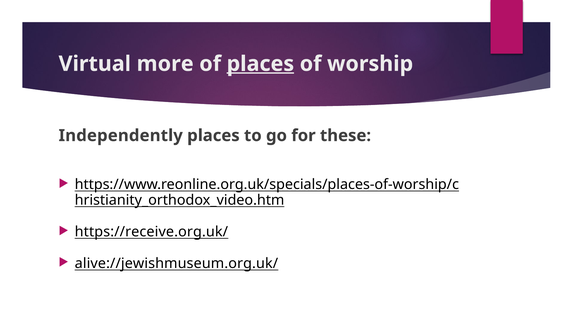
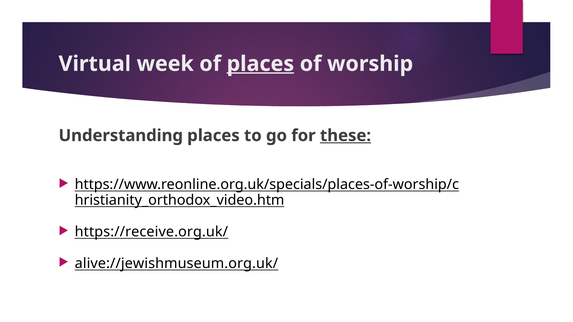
more: more -> week
Independently: Independently -> Understanding
these underline: none -> present
